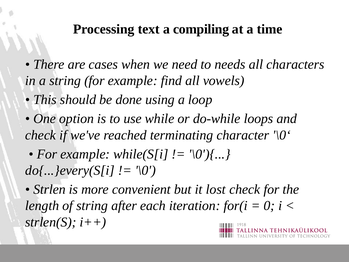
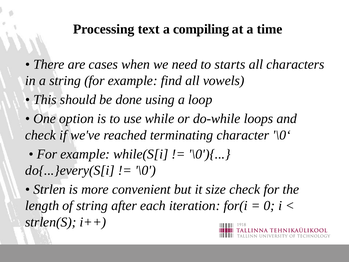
needs: needs -> starts
lost: lost -> size
